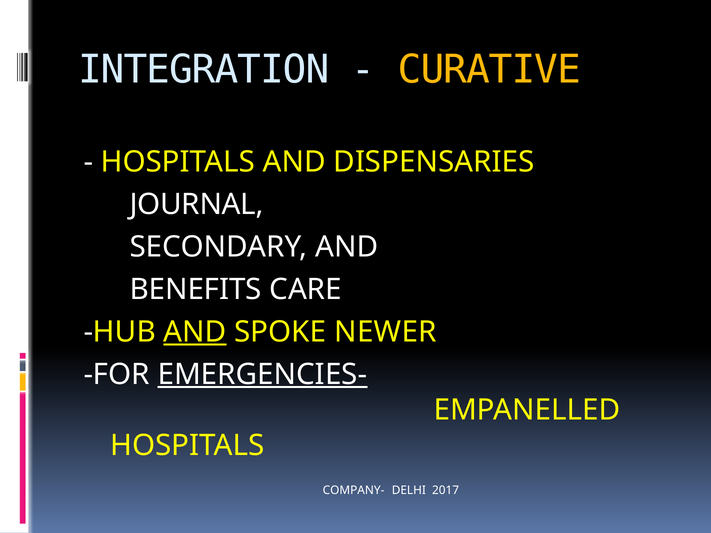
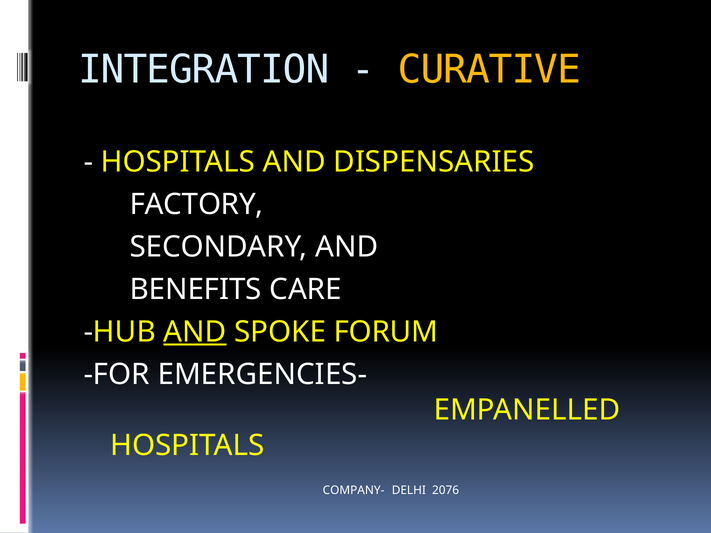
JOURNAL: JOURNAL -> FACTORY
NEWER: NEWER -> FORUM
EMERGENCIES- underline: present -> none
2017: 2017 -> 2076
